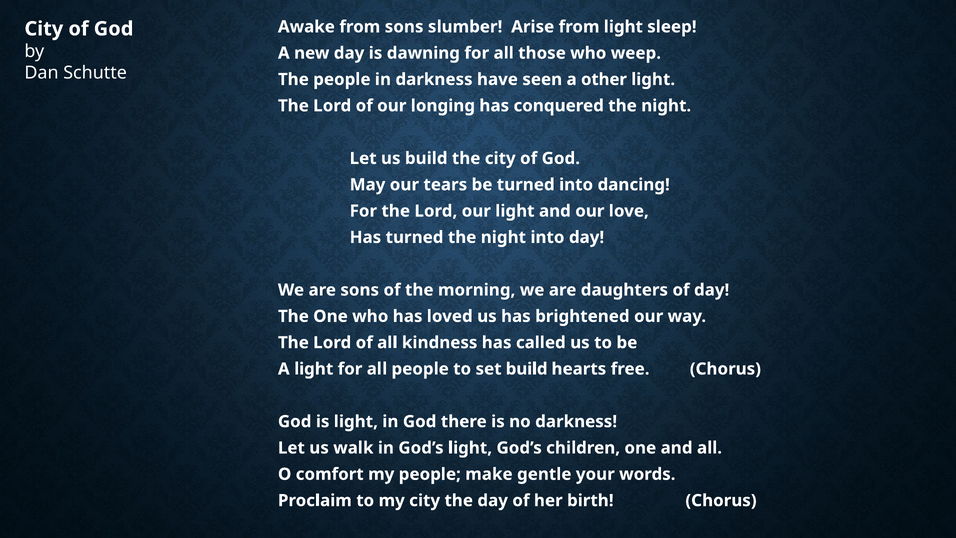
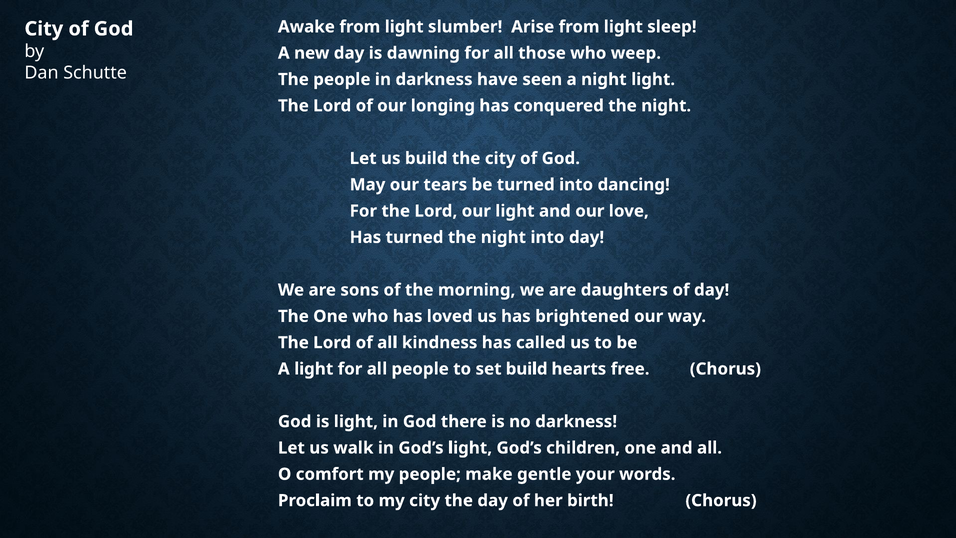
Awake from sons: sons -> light
a other: other -> night
